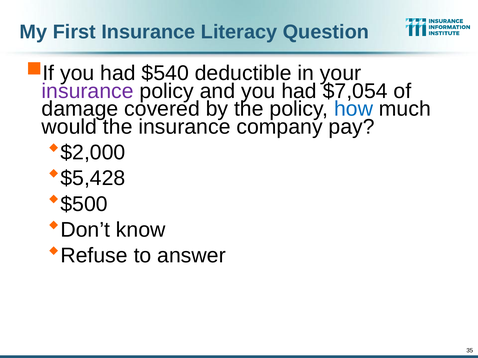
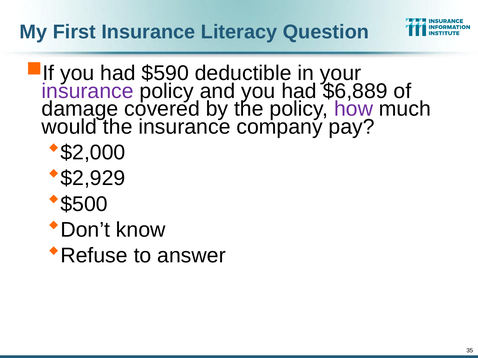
$540: $540 -> $590
$7,054: $7,054 -> $6,889
how colour: blue -> purple
$5,428: $5,428 -> $2,929
